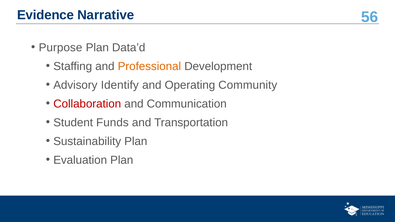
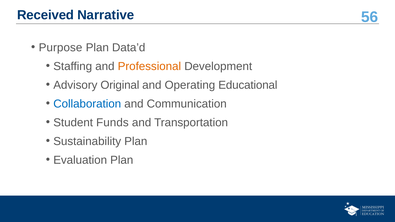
Evidence: Evidence -> Received
Identify: Identify -> Original
Community: Community -> Educational
Collaboration colour: red -> blue
